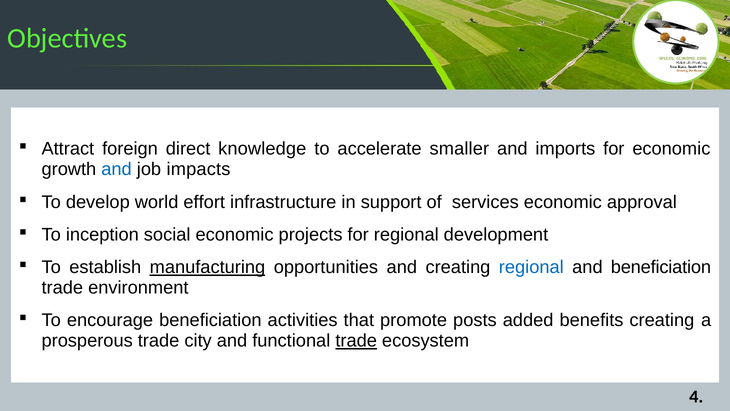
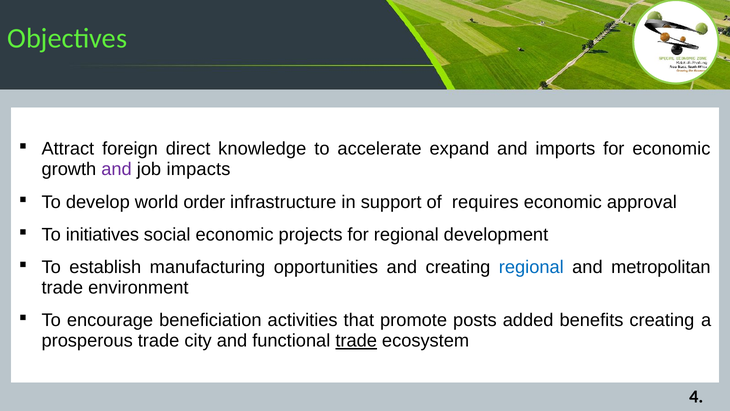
smaller: smaller -> expand
and at (117, 169) colour: blue -> purple
effort: effort -> order
services: services -> requires
inception: inception -> initiatives
manufacturing underline: present -> none
and beneficiation: beneficiation -> metropolitan
